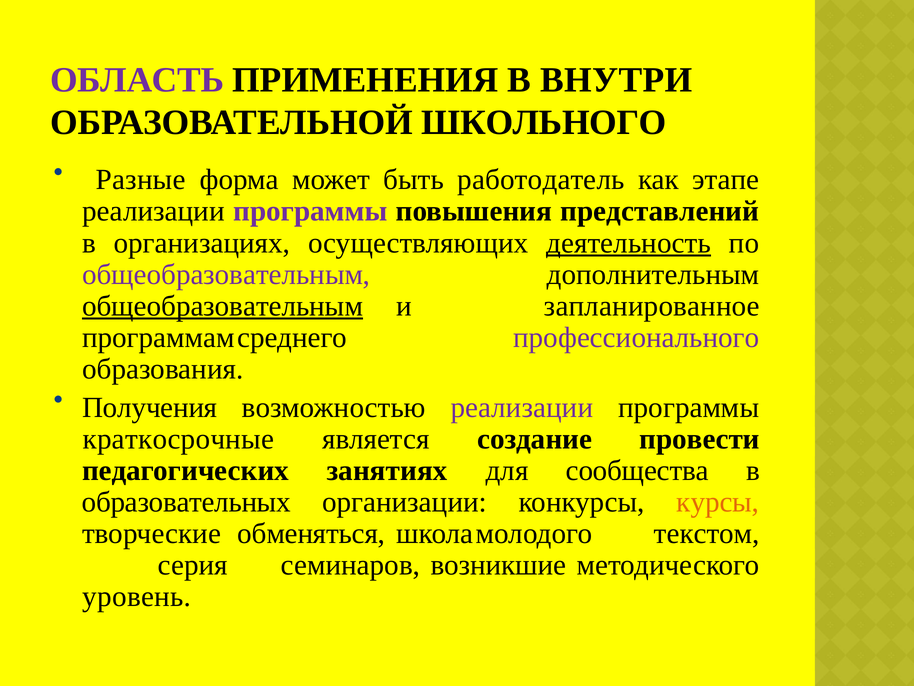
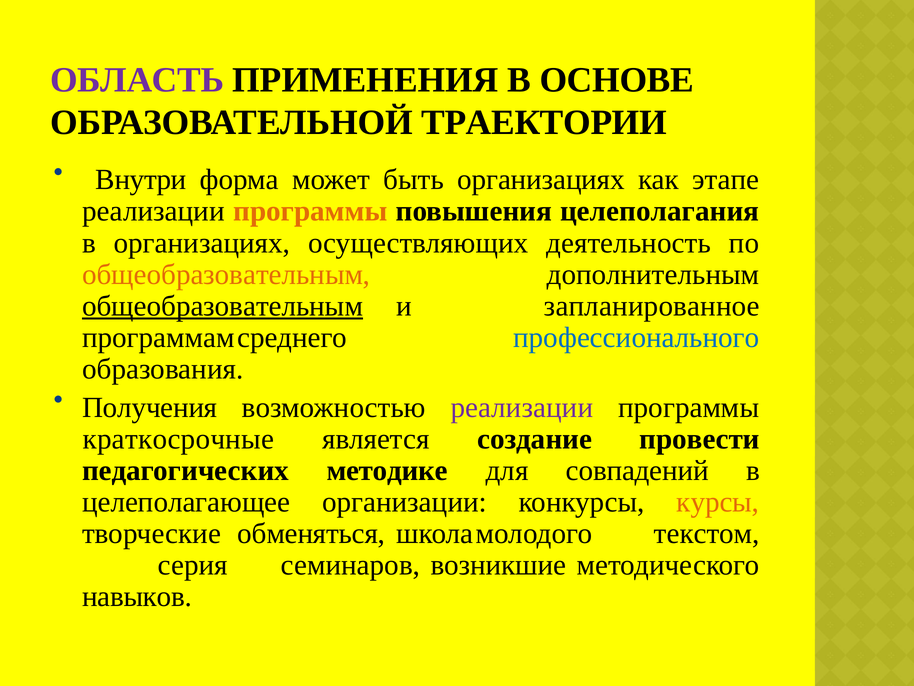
ВНУТРИ: ВНУТРИ -> ОСНОВЕ
ШКОЛЬНОГО: ШКОЛЬНОГО -> ТРАЕКТОРИИ
Разные: Разные -> Внутри
быть работодатель: работодатель -> организациях
программы at (310, 211) colour: purple -> orange
представлений: представлений -> целеполагания
деятельность underline: present -> none
общеобразовательным at (226, 274) colour: purple -> orange
профессионального colour: purple -> blue
занятиях: занятиях -> методике
сообщества: сообщества -> совпадений
образовательных: образовательных -> целеполагающее
уровень: уровень -> навыков
